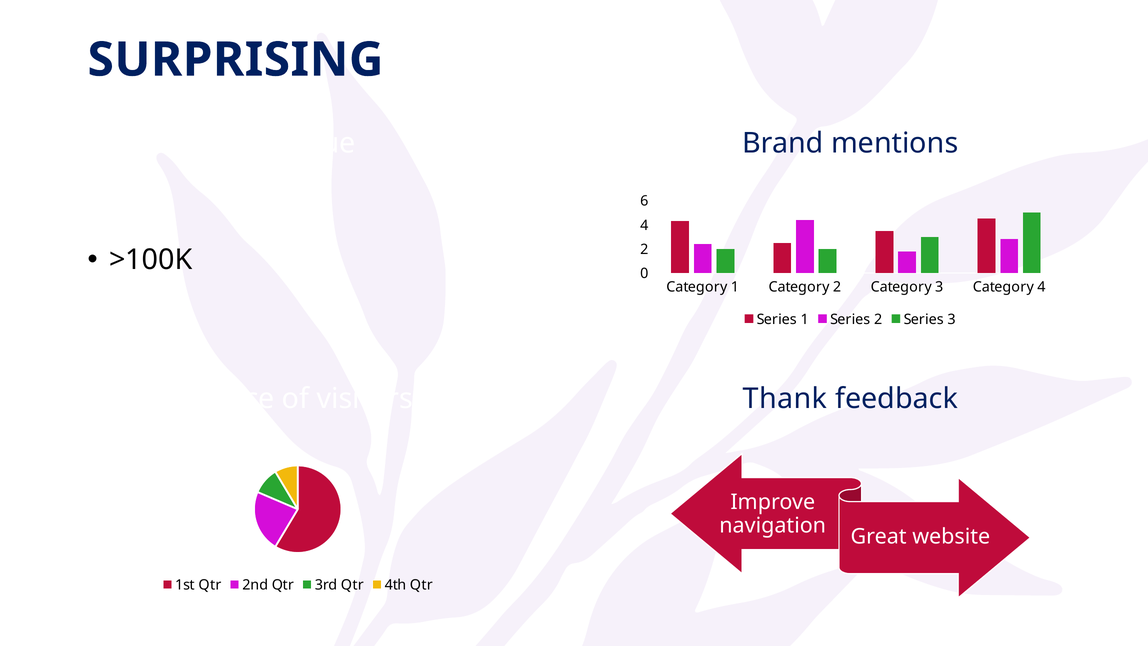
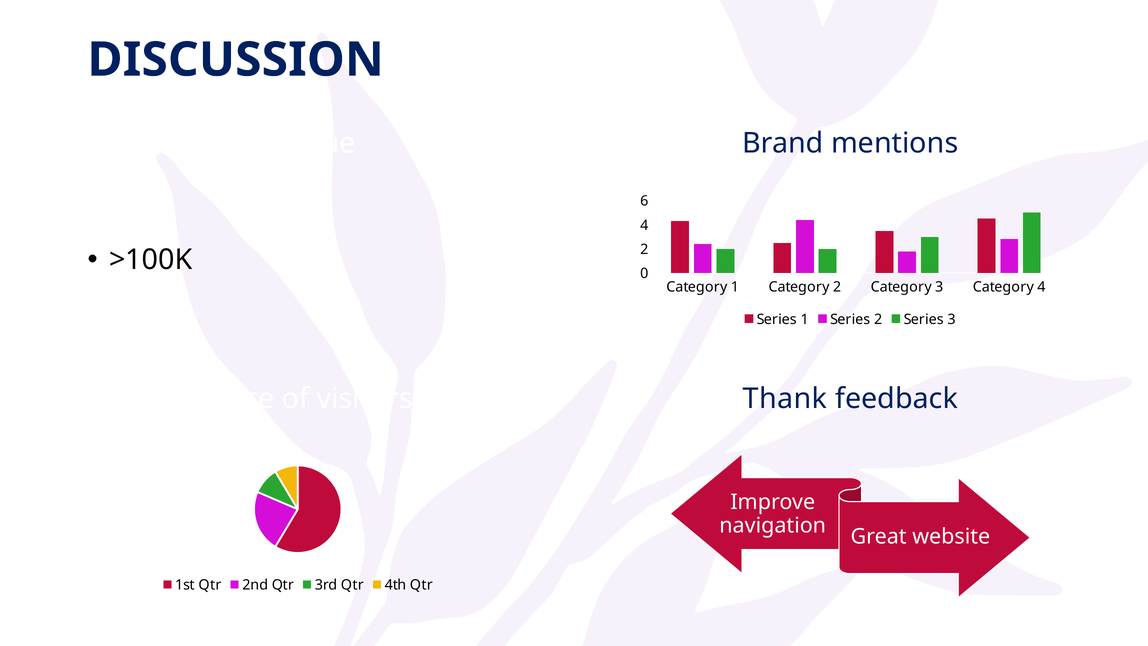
SURPRISING: SURPRISING -> DISCUSSION
